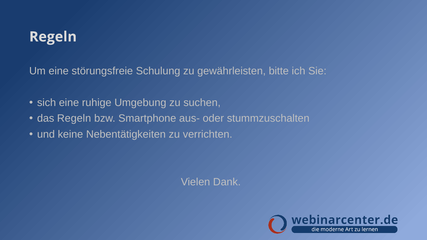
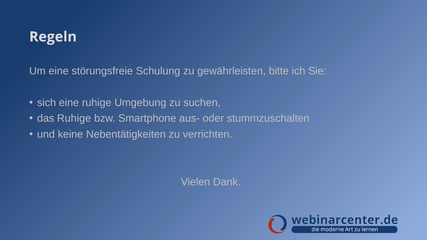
das Regeln: Regeln -> Ruhige
